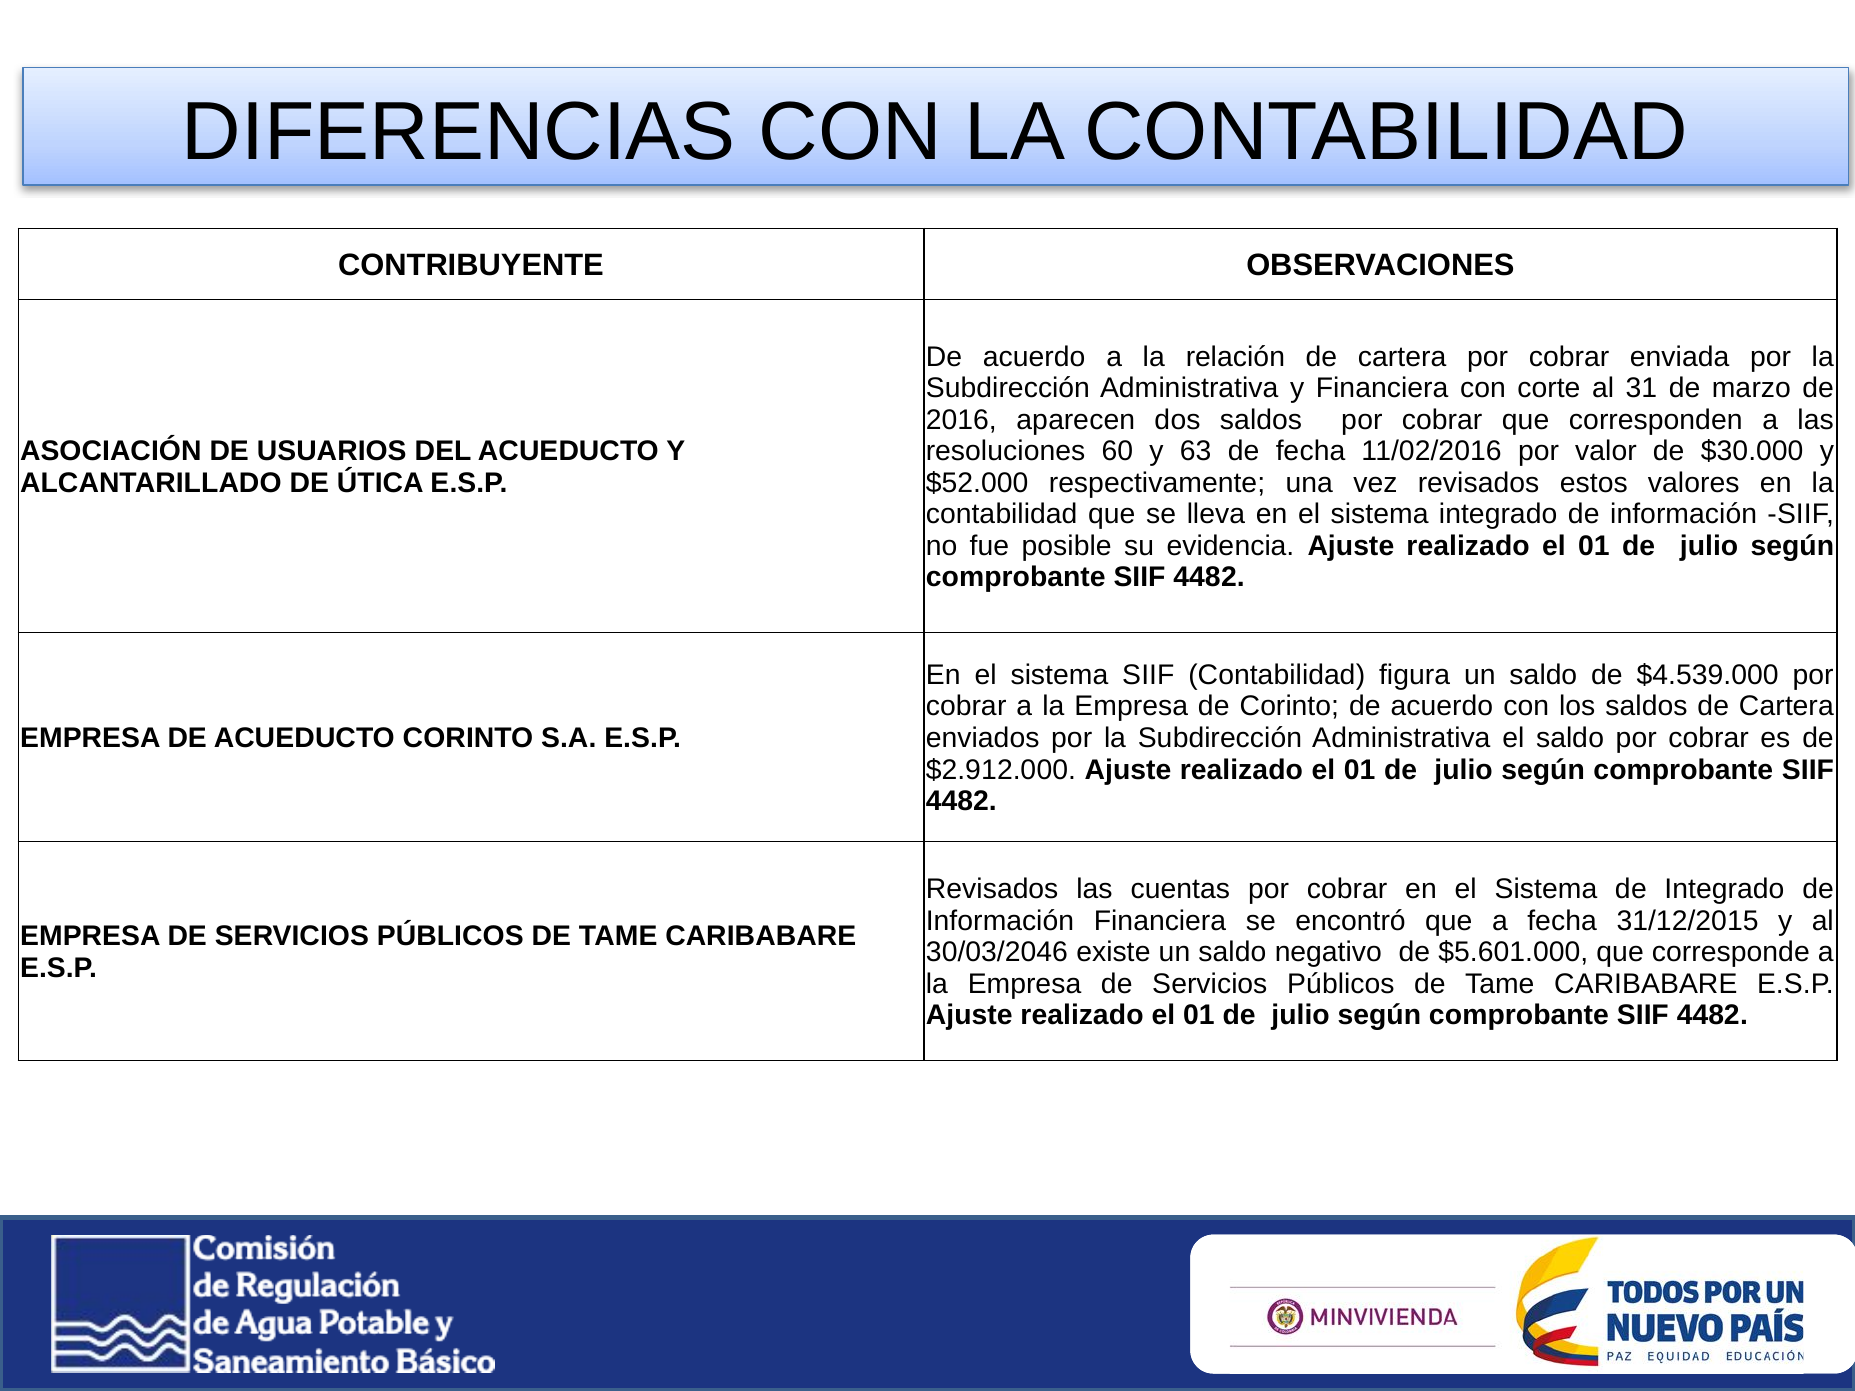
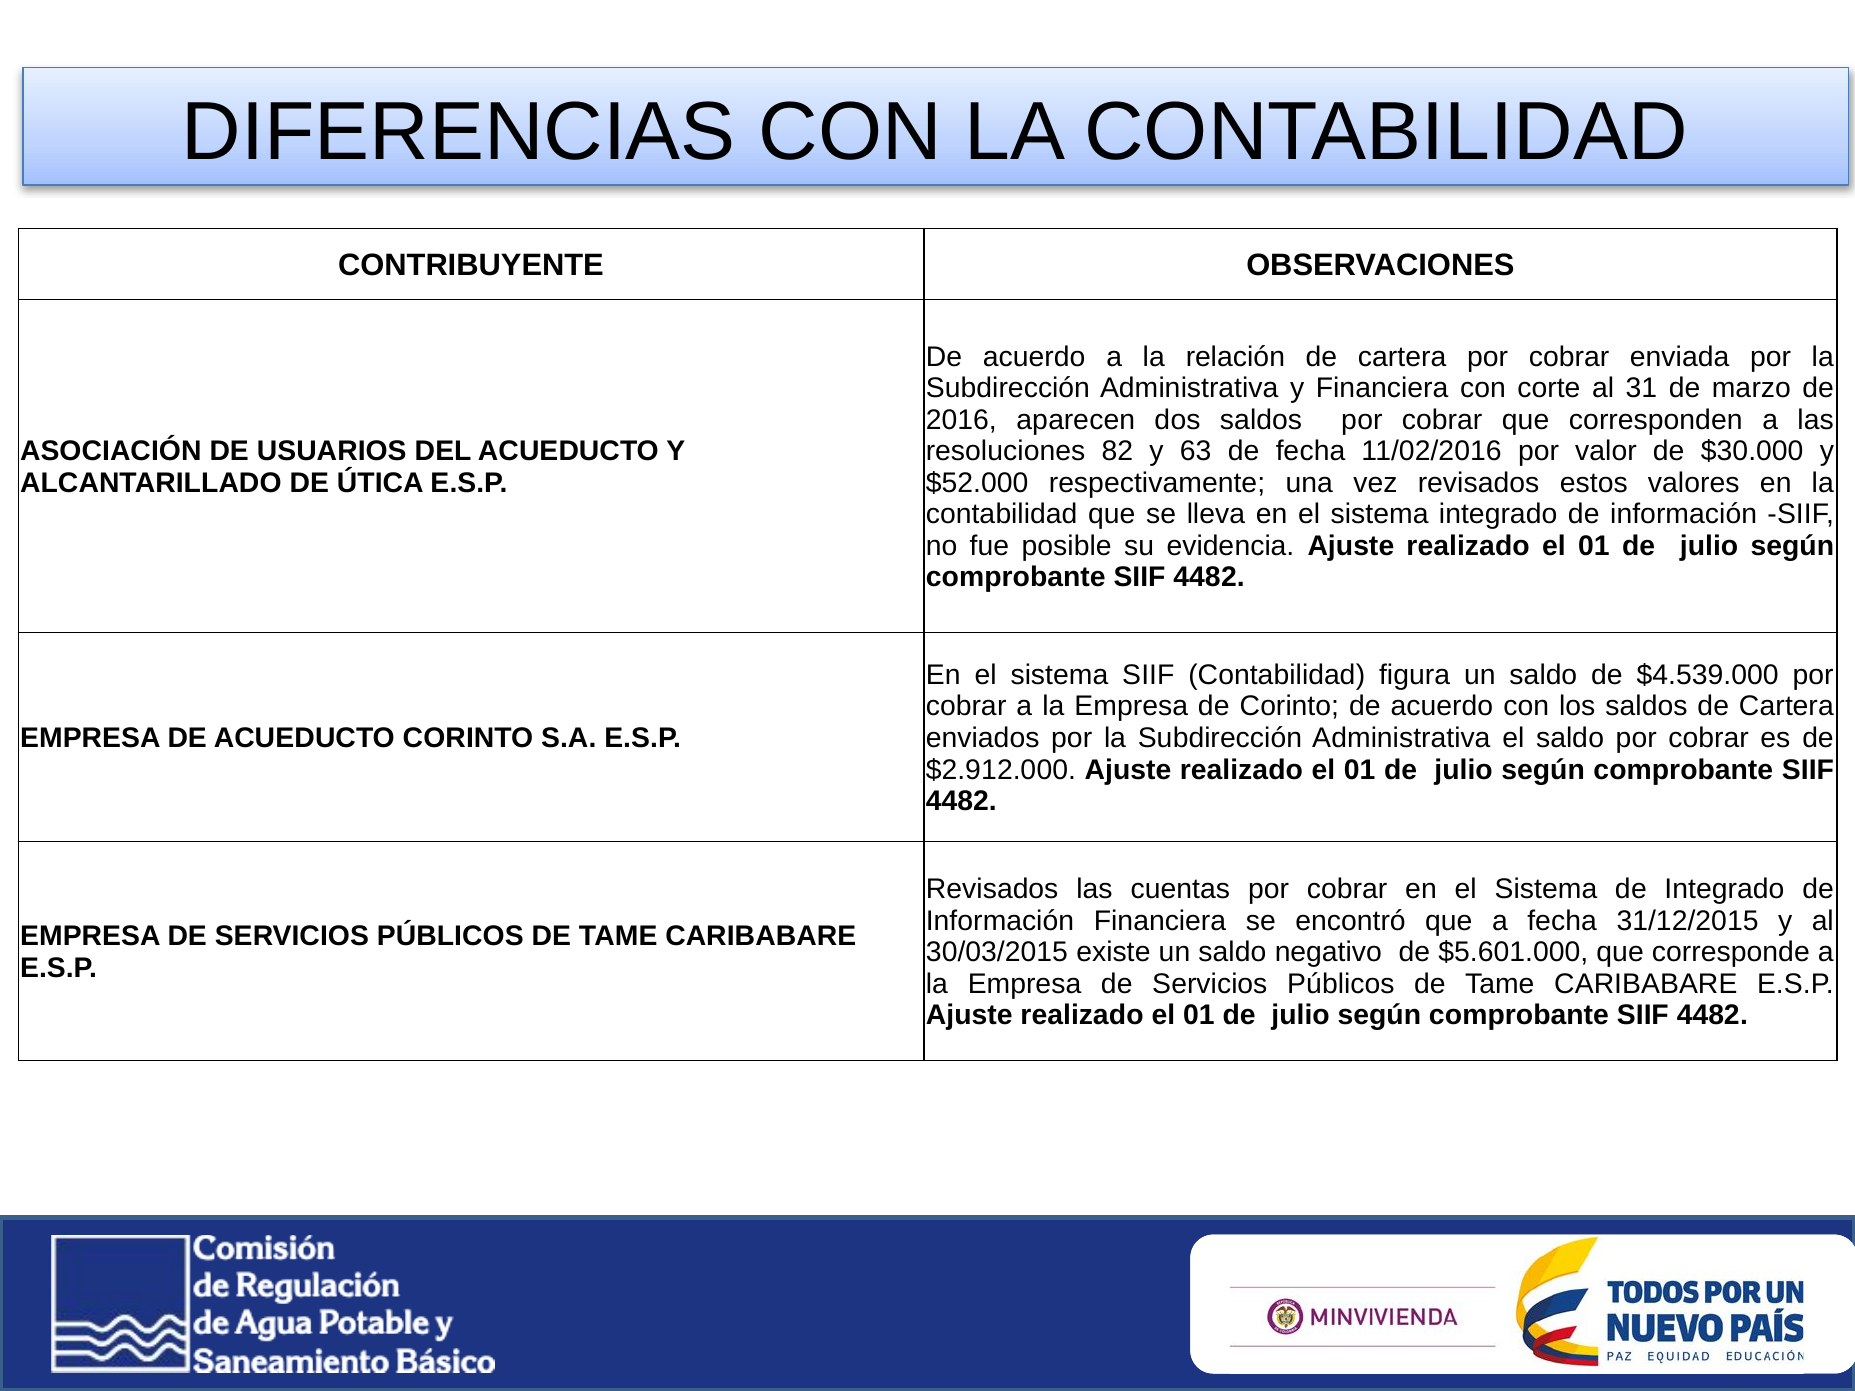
60: 60 -> 82
30/03/2046: 30/03/2046 -> 30/03/2015
